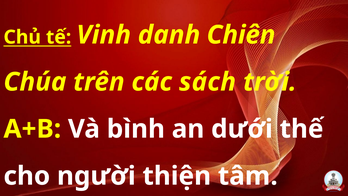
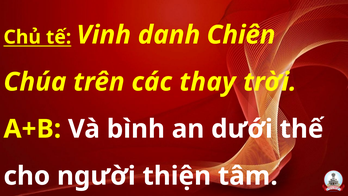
sách: sách -> thay
